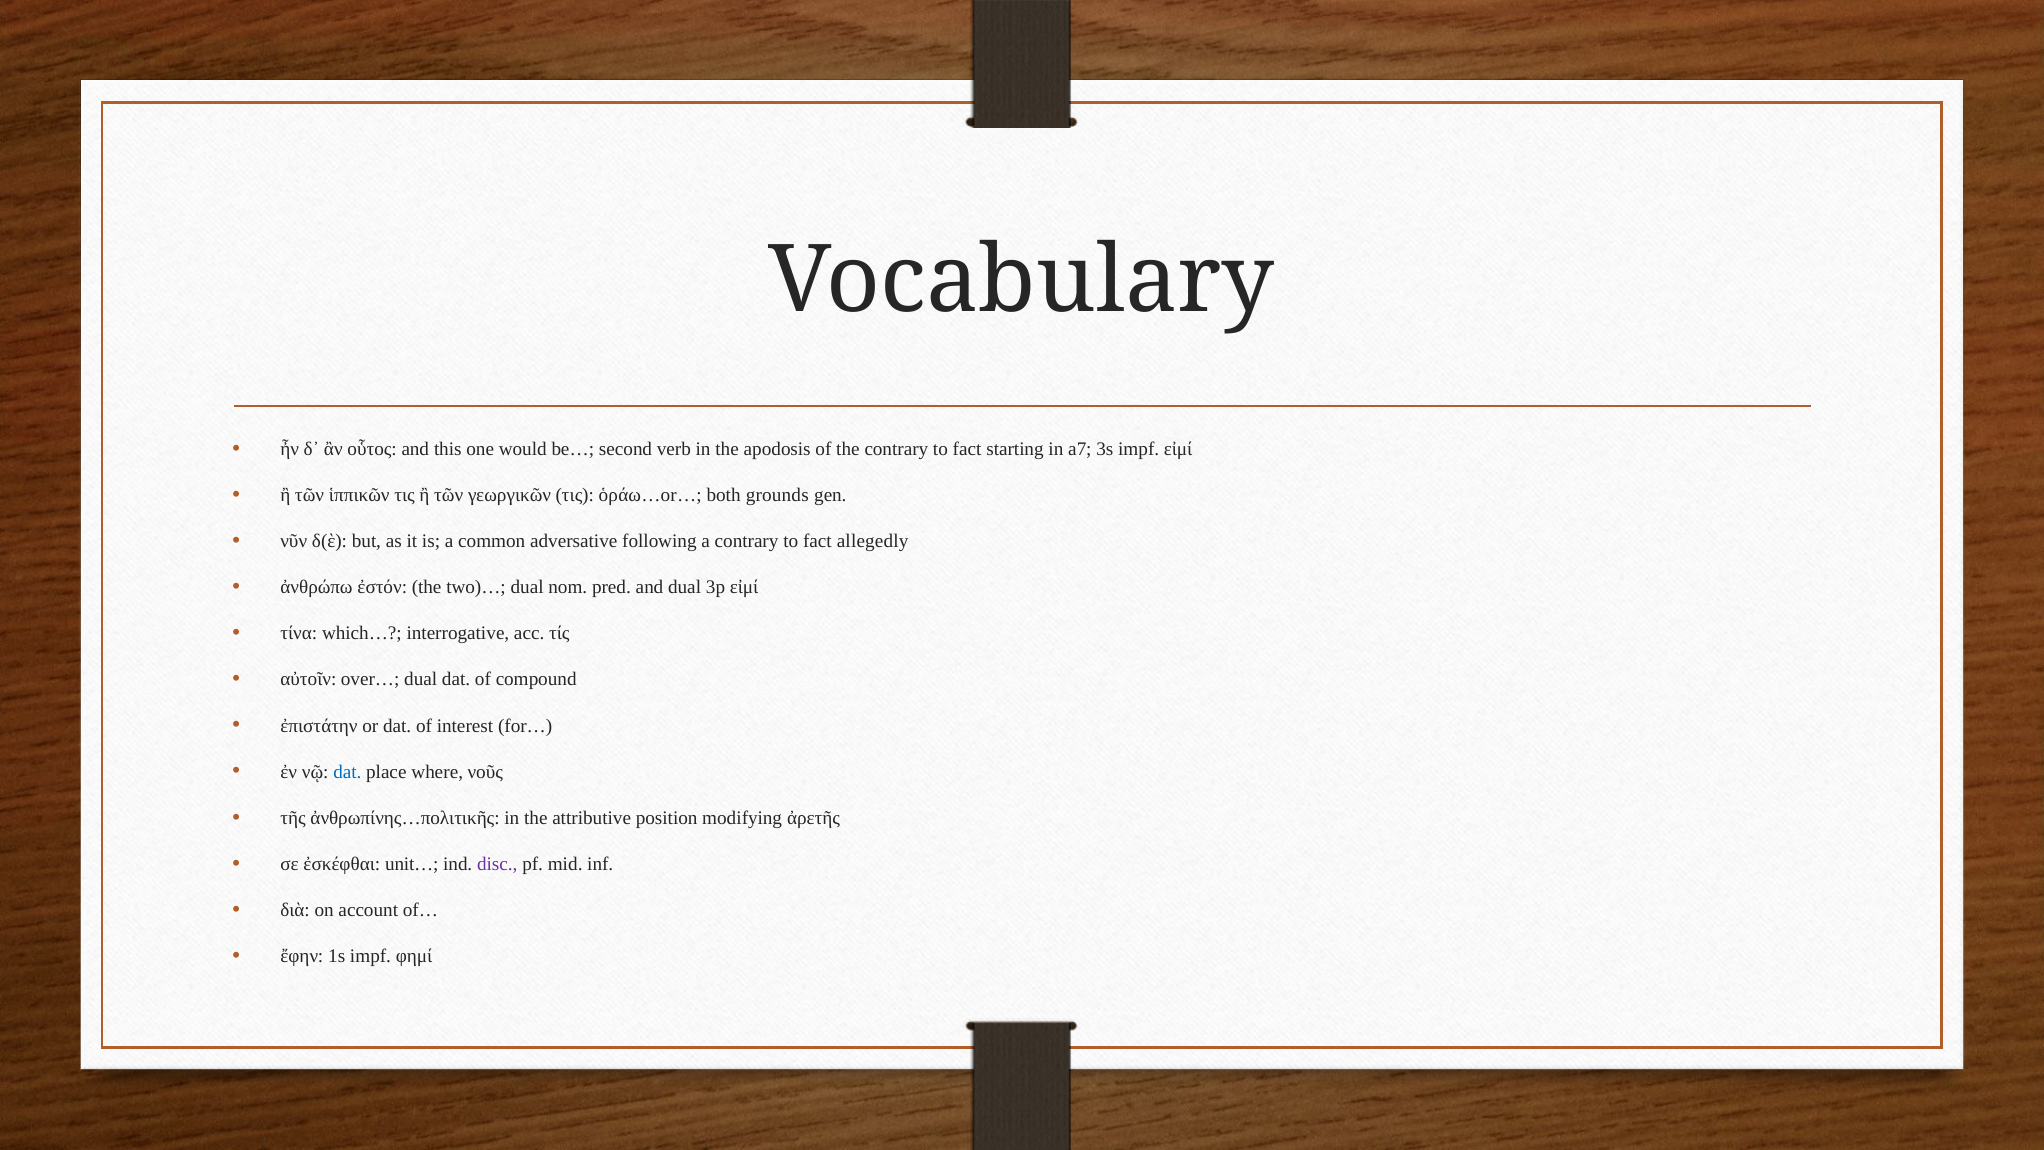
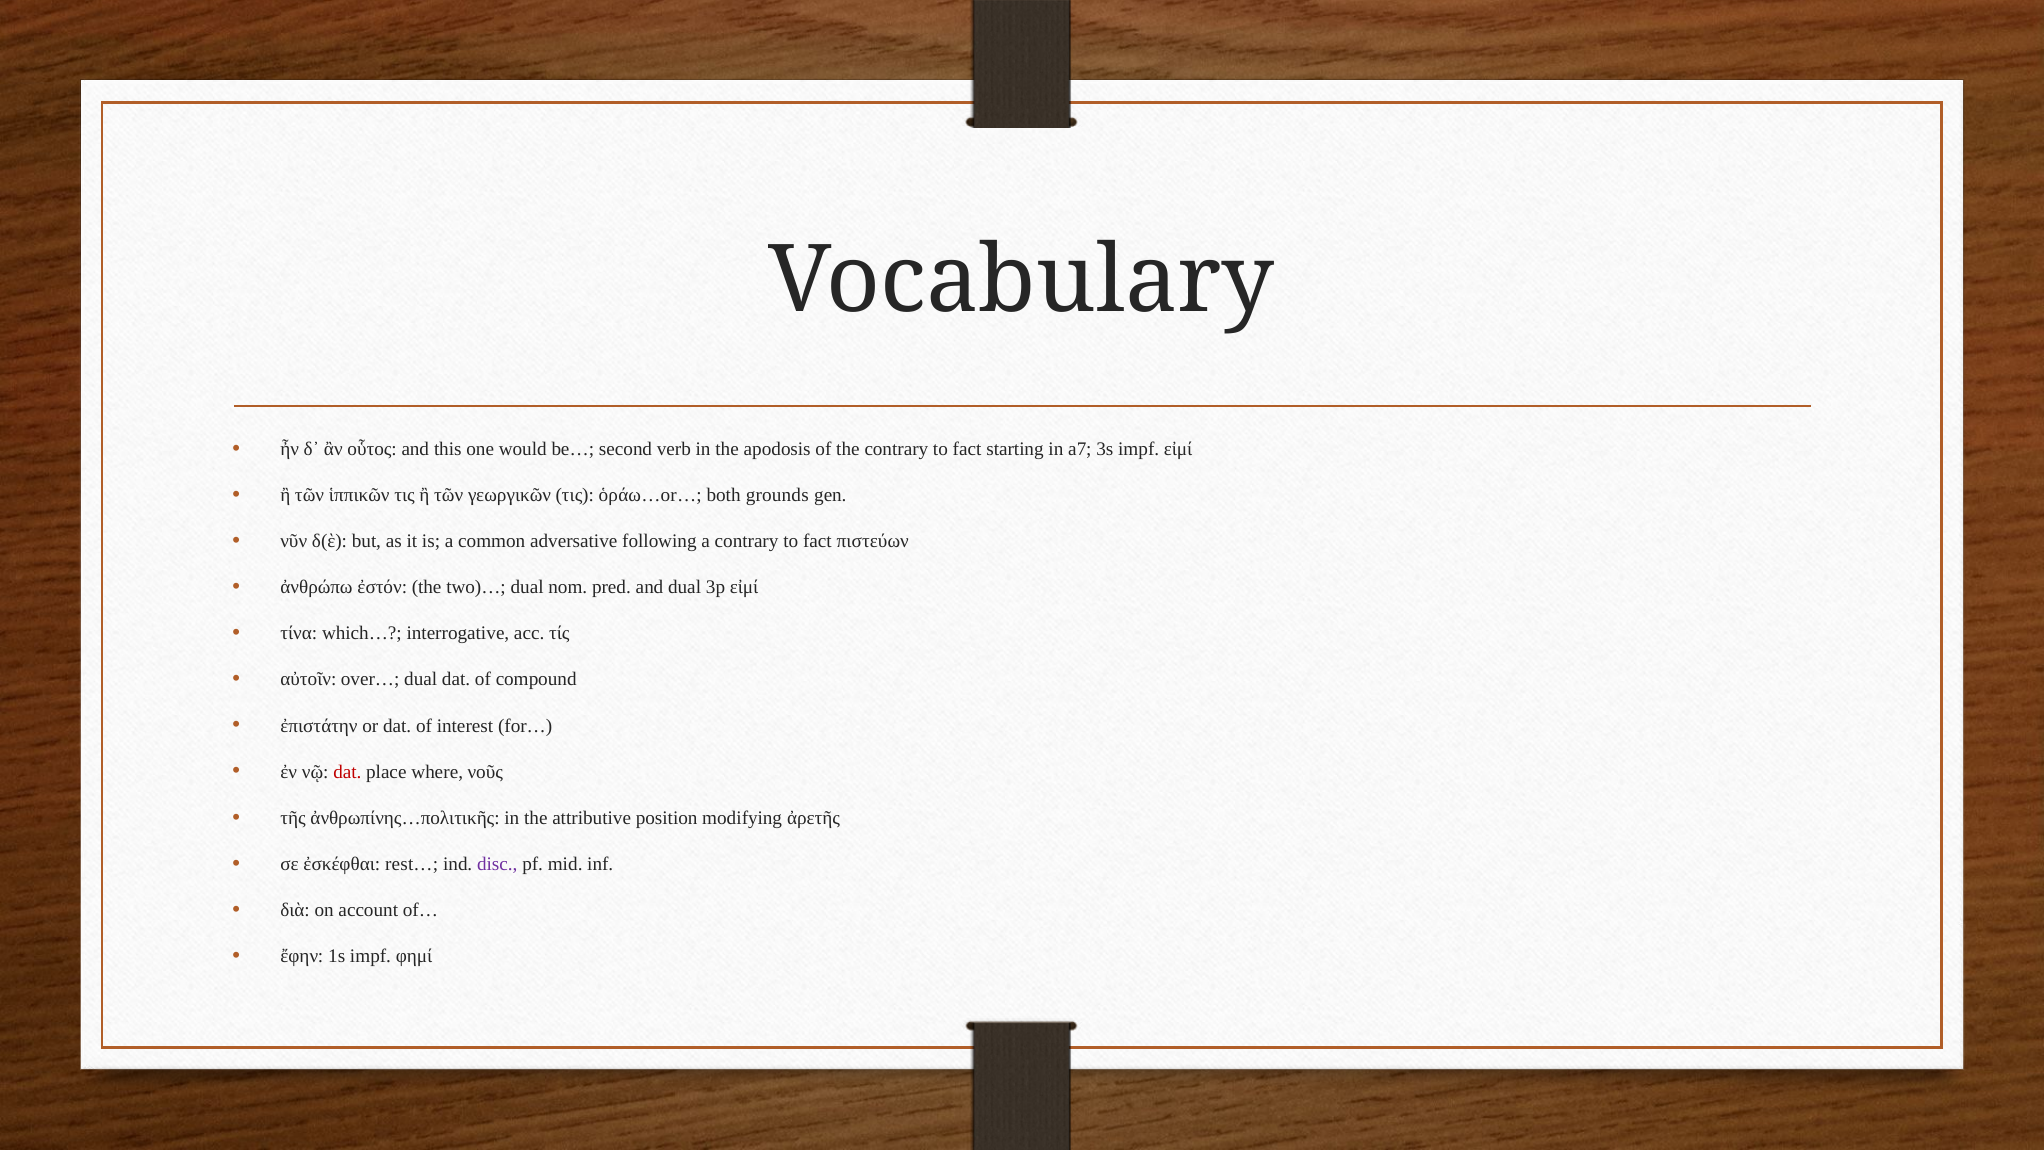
allegedly: allegedly -> πιστεύων
dat at (347, 772) colour: blue -> red
unit…: unit… -> rest…
